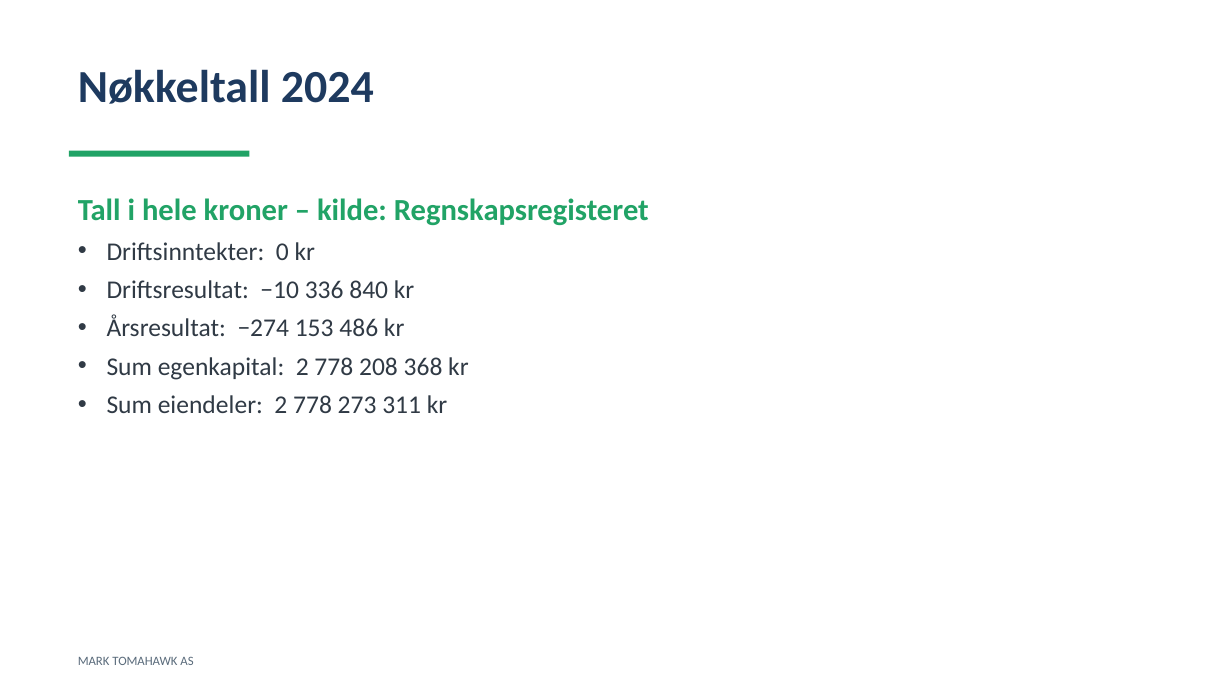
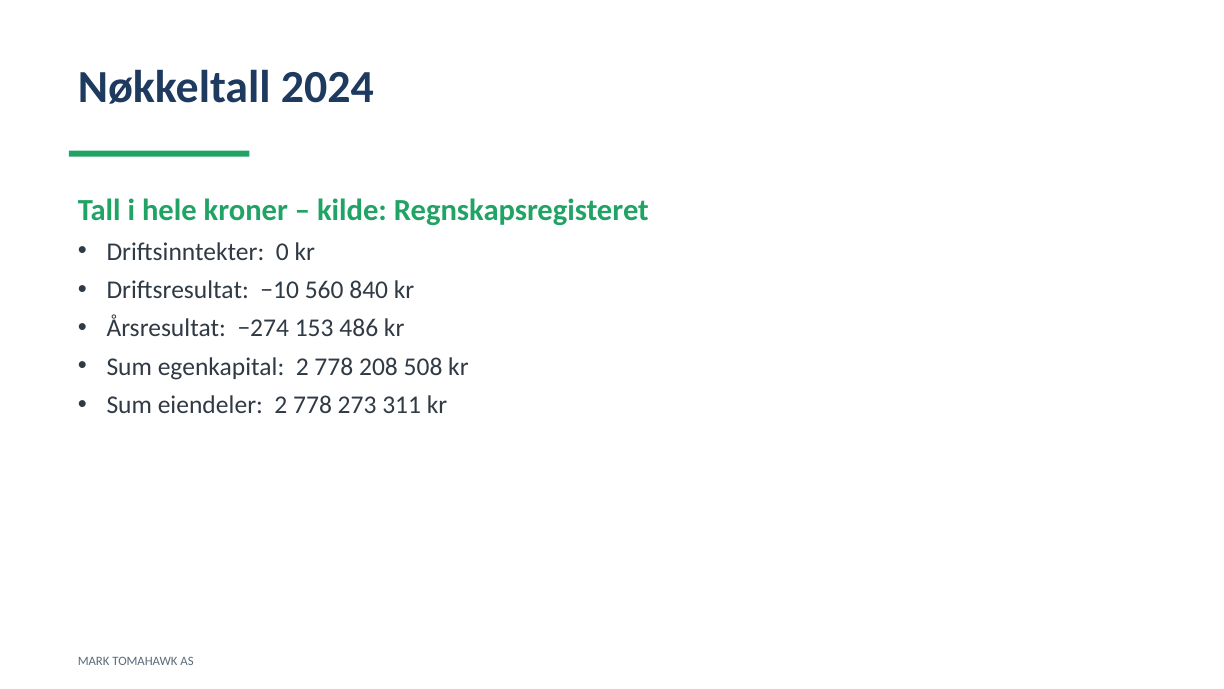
336: 336 -> 560
368: 368 -> 508
